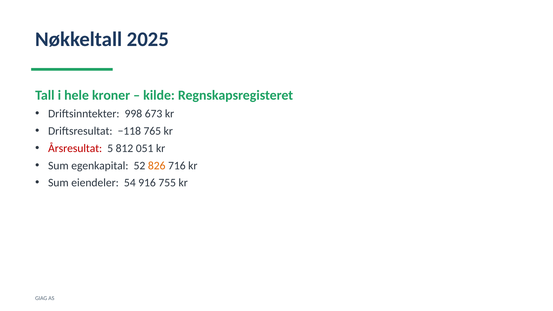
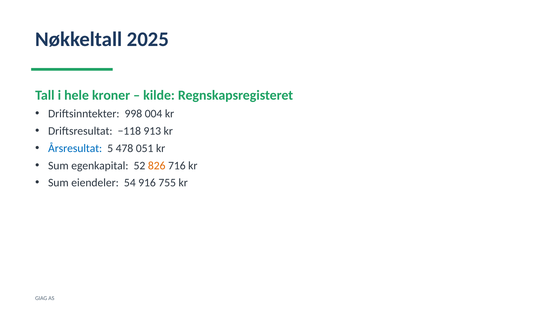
673: 673 -> 004
765: 765 -> 913
Årsresultat colour: red -> blue
812: 812 -> 478
